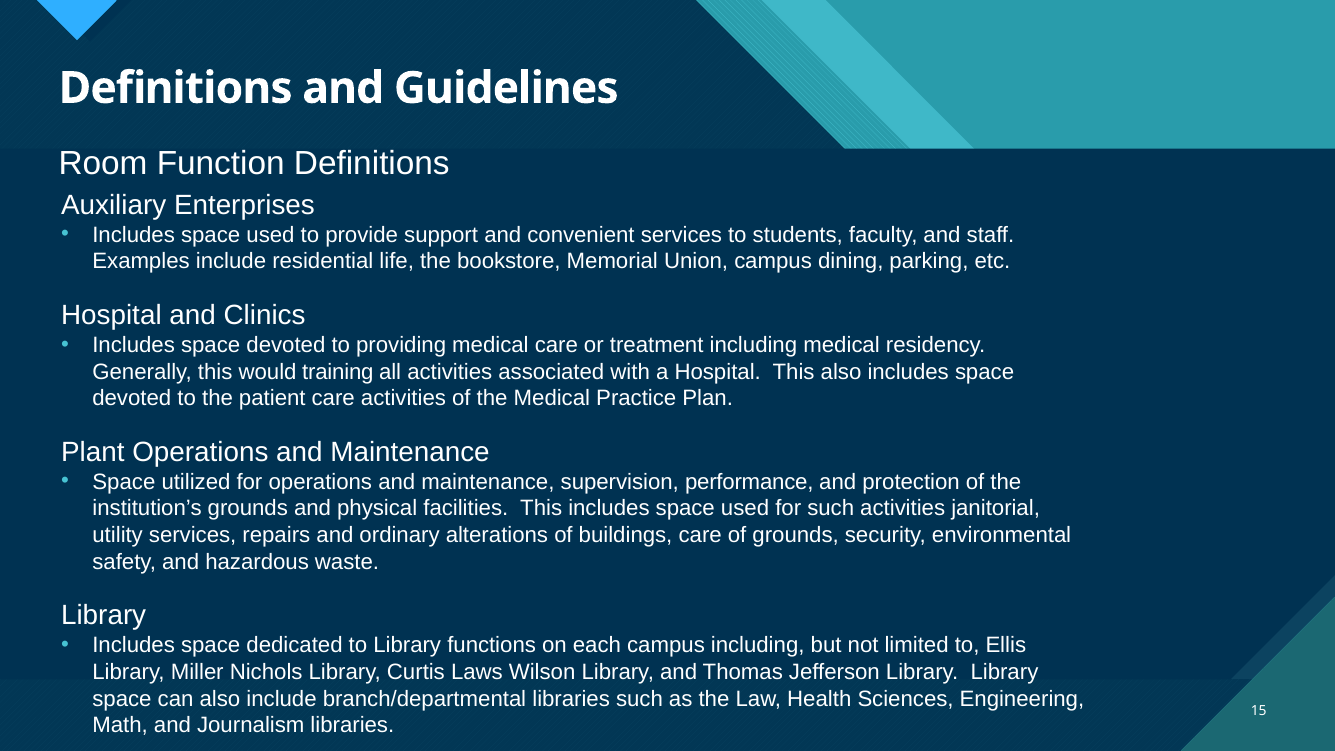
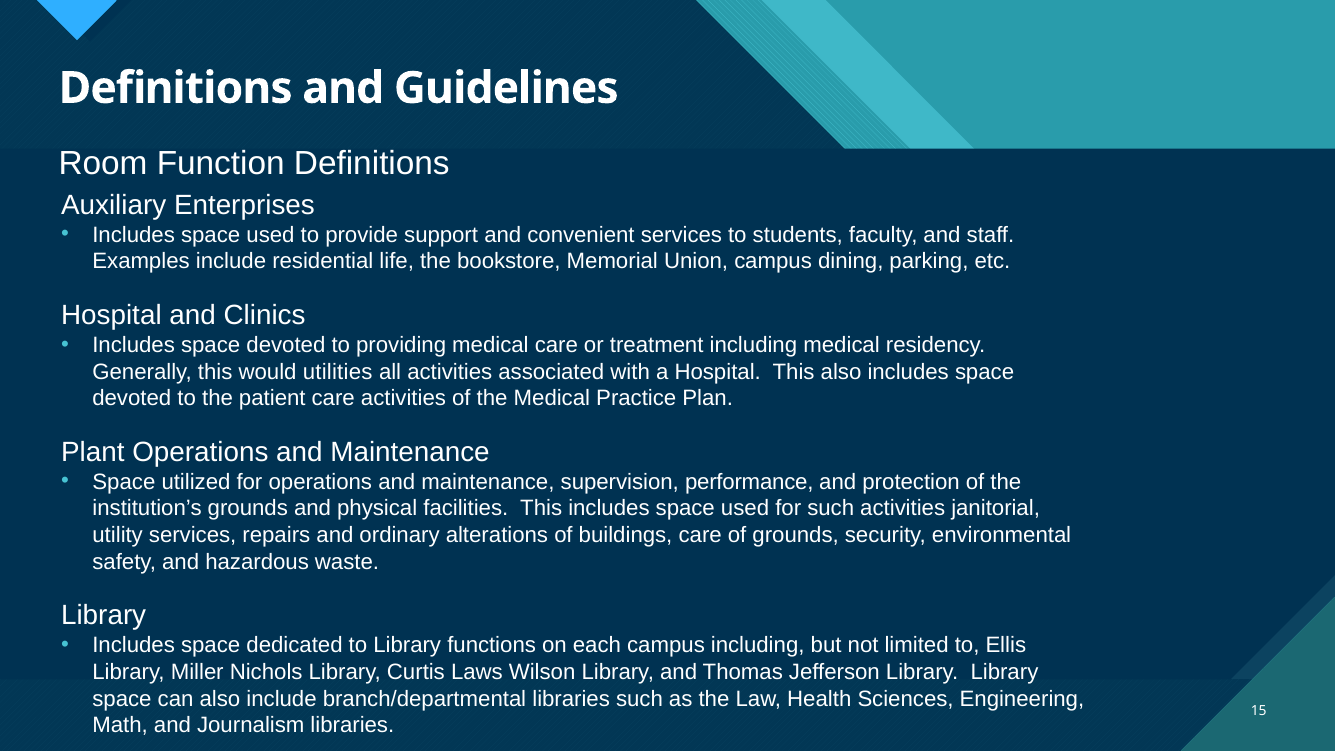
training: training -> utilities
